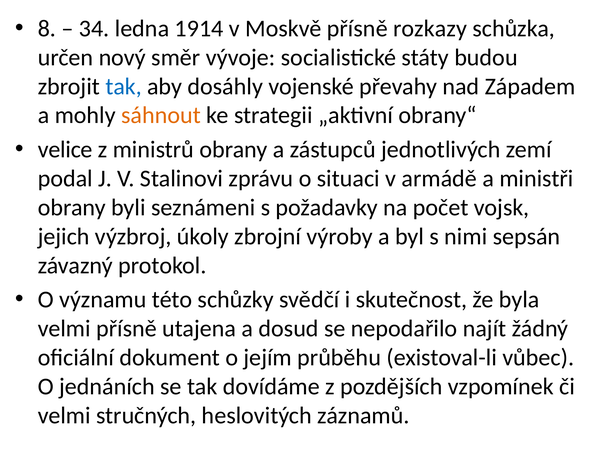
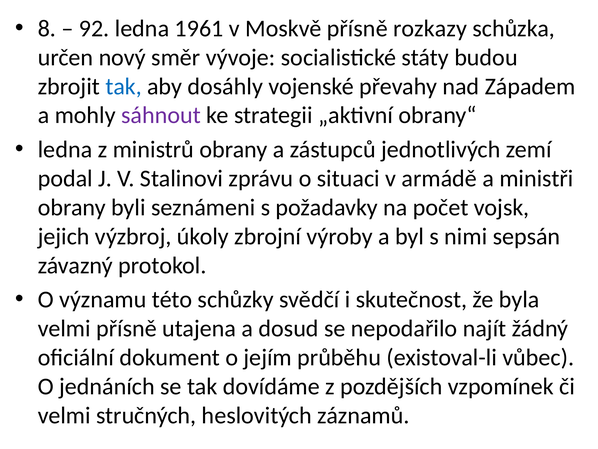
34: 34 -> 92
1914: 1914 -> 1961
sáhnout colour: orange -> purple
velice at (65, 149): velice -> ledna
